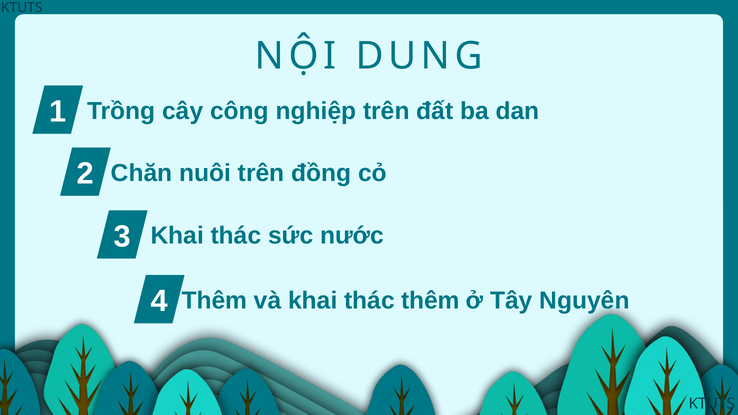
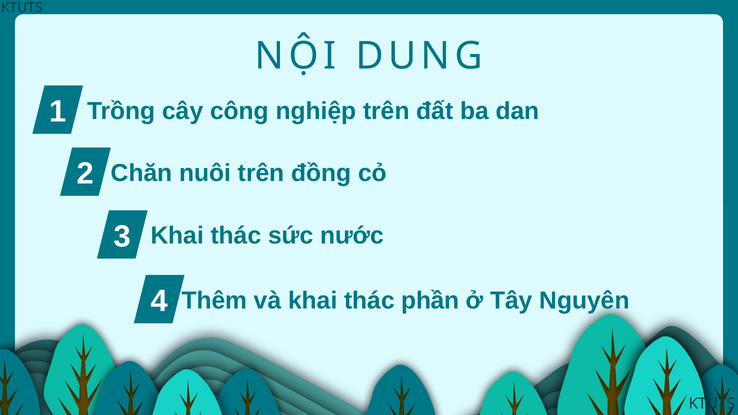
thác thêm: thêm -> phần
